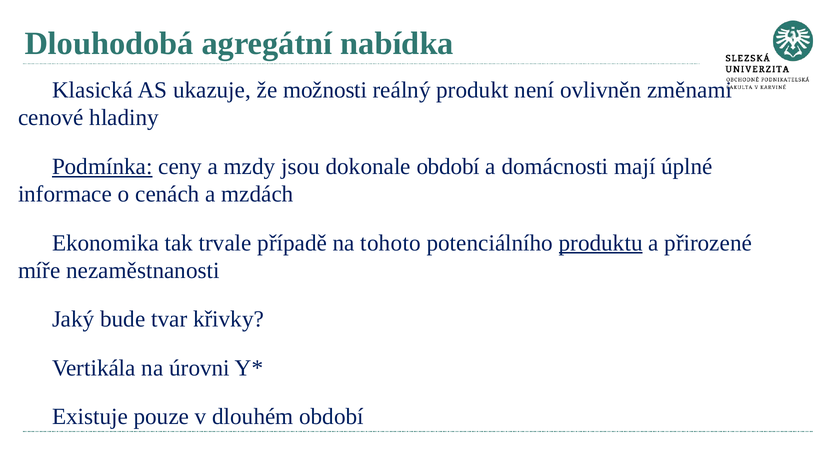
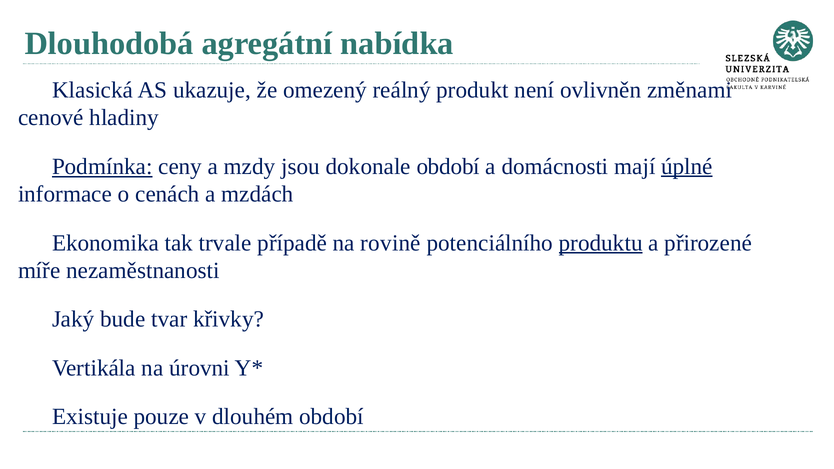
možnosti: možnosti -> omezený
úplné underline: none -> present
tohoto: tohoto -> rovině
